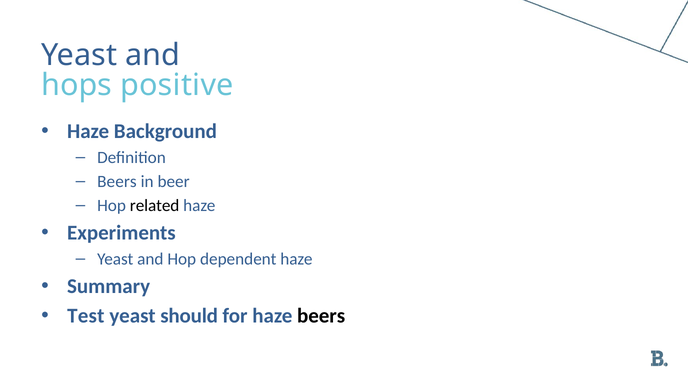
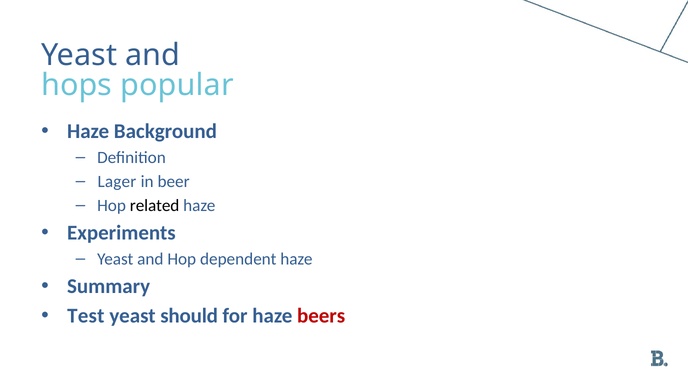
positive: positive -> popular
Beers at (117, 181): Beers -> Lager
beers at (321, 316) colour: black -> red
